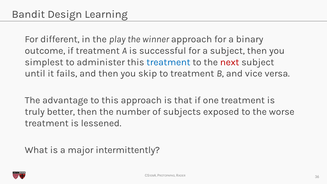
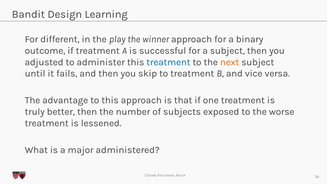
simplest: simplest -> adjusted
next colour: red -> orange
intermittently: intermittently -> administered
